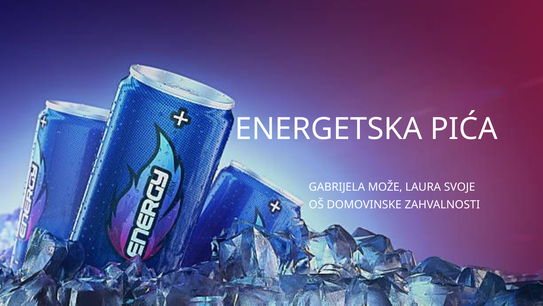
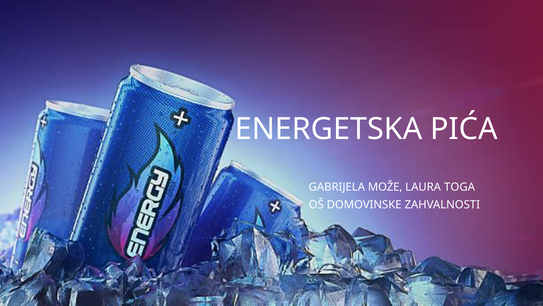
SVOJE: SVOJE -> TOGA
